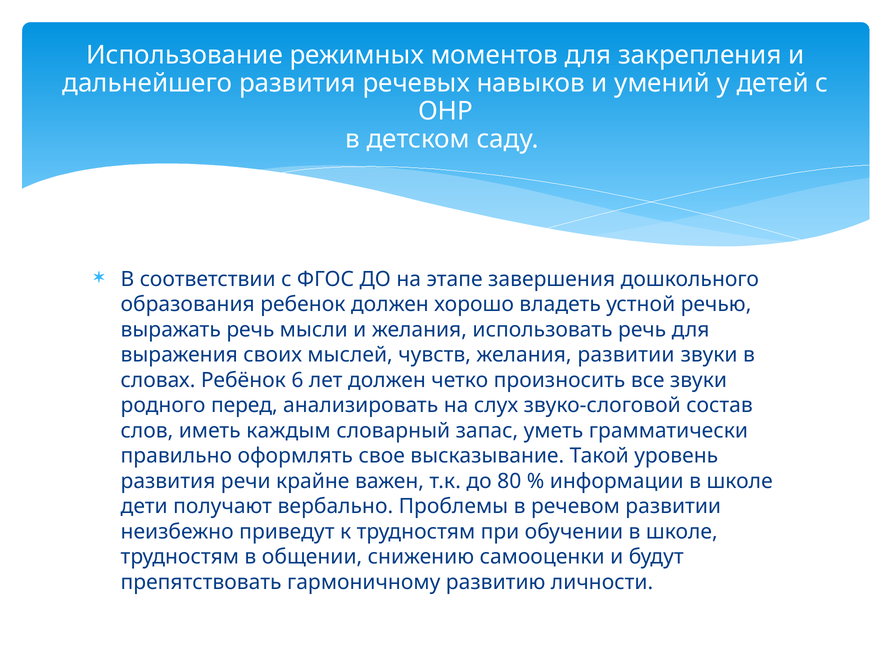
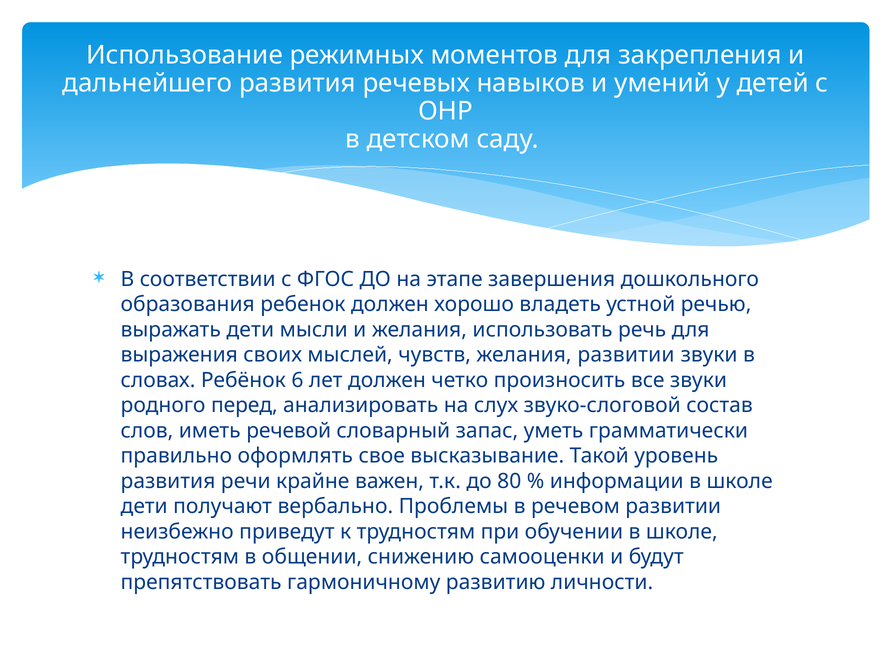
выражать речь: речь -> дети
каждым: каждым -> речевой
